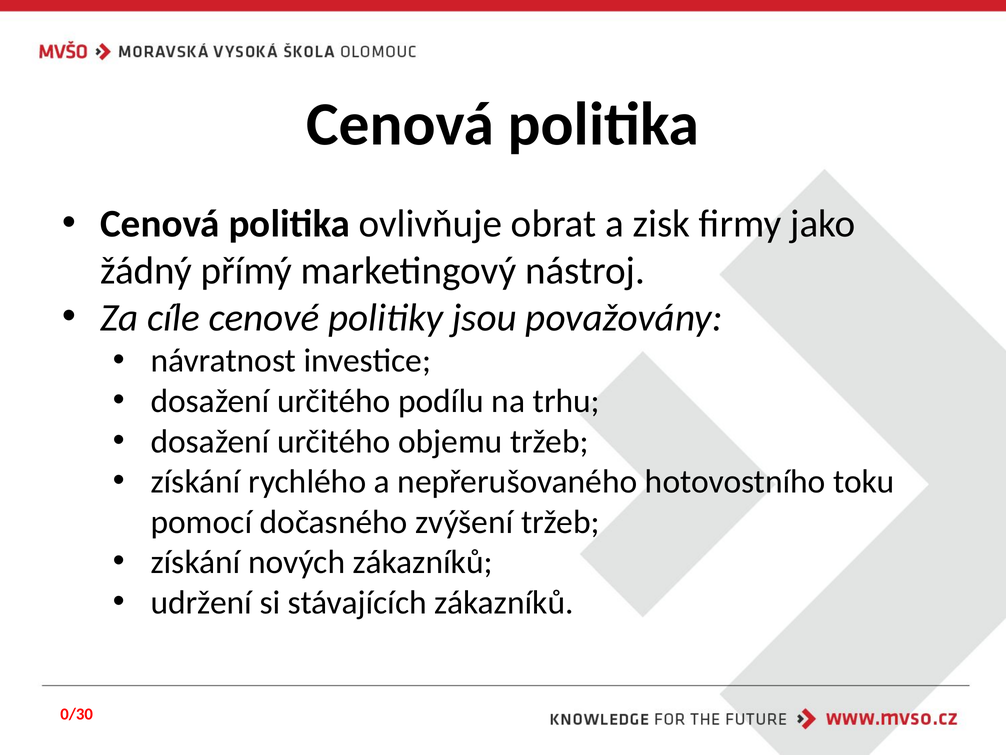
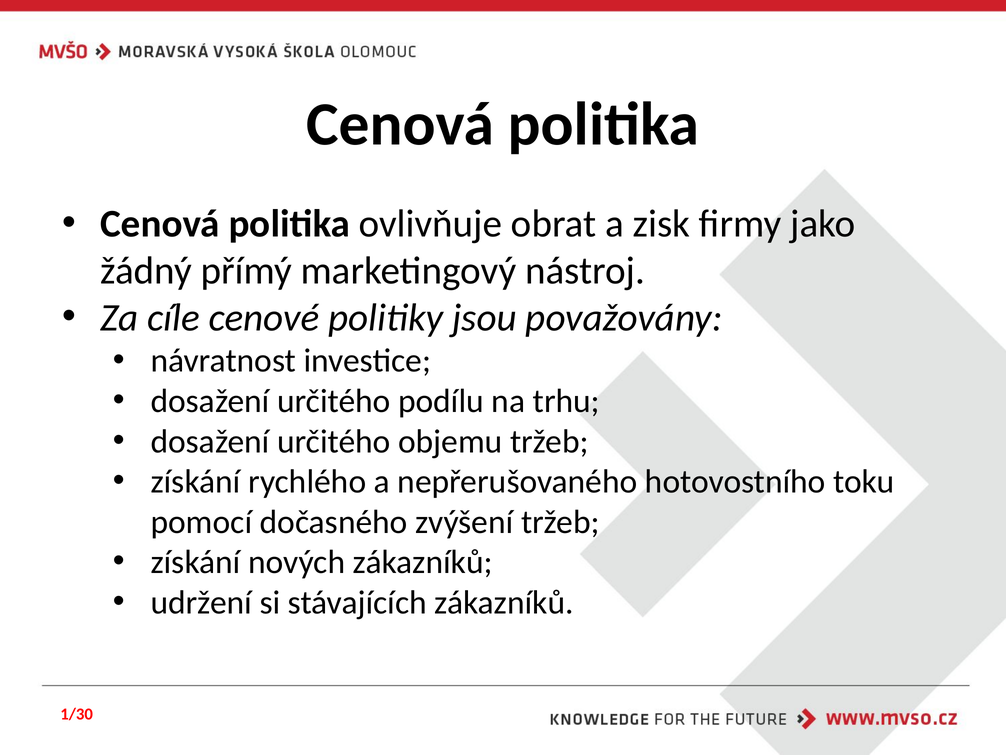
0/30: 0/30 -> 1/30
